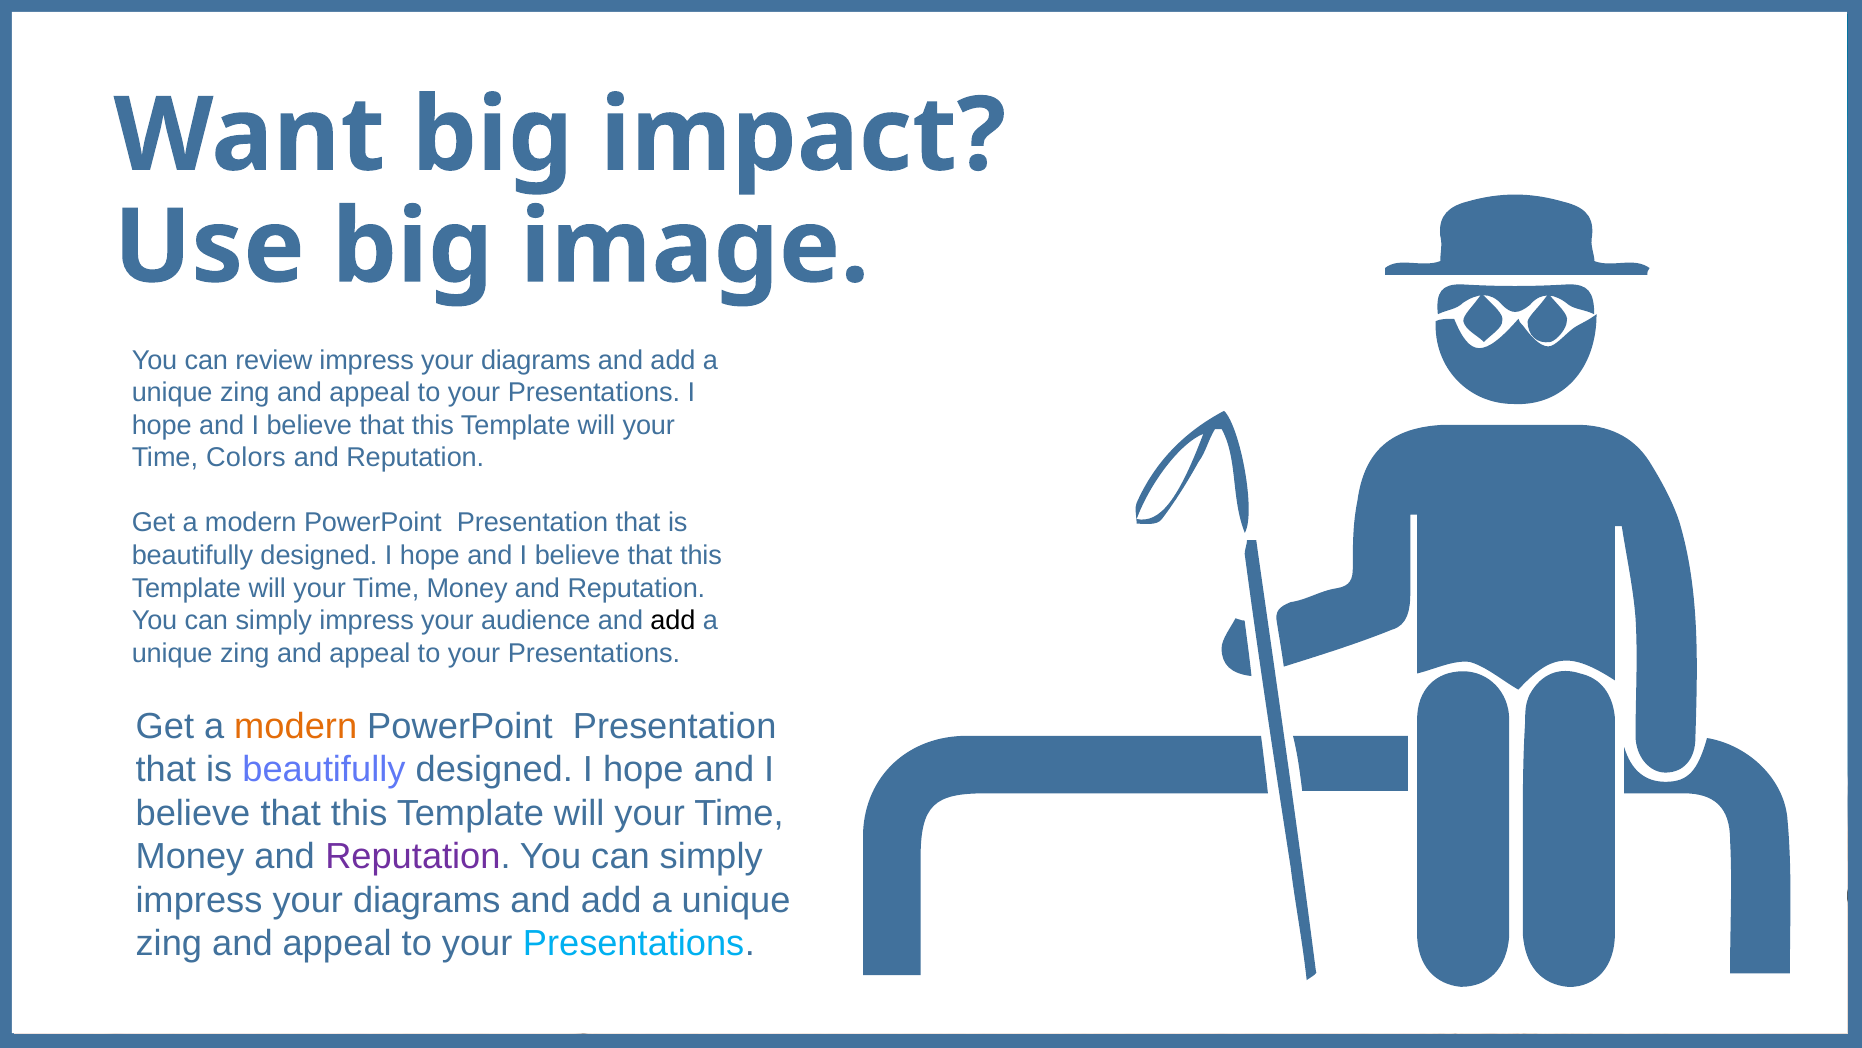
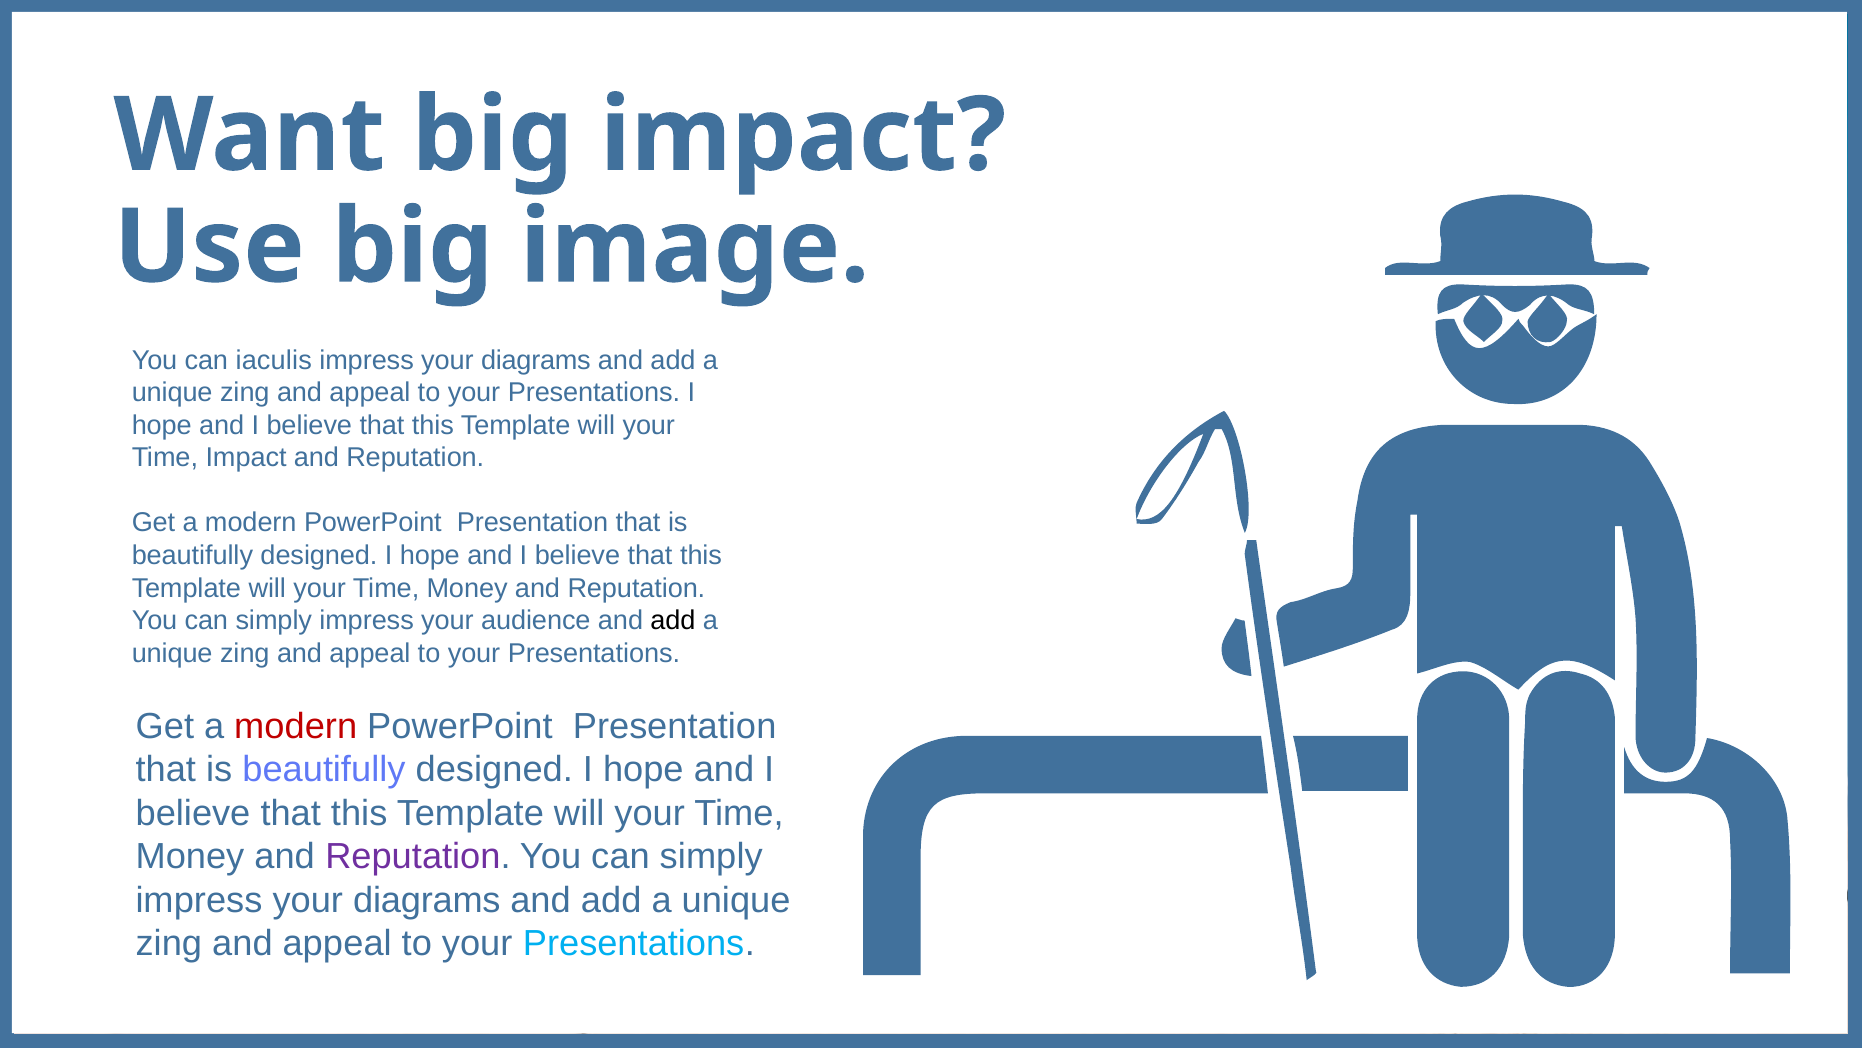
review: review -> iaculis
Time Colors: Colors -> Impact
modern at (296, 726) colour: orange -> red
